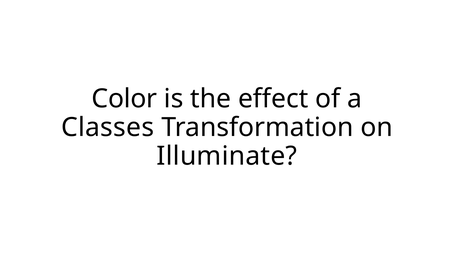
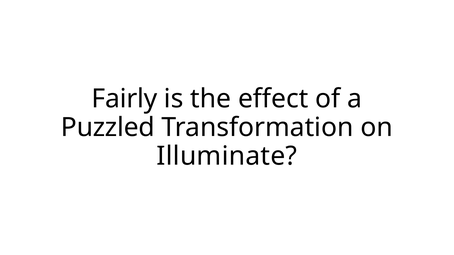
Color: Color -> Fairly
Classes: Classes -> Puzzled
